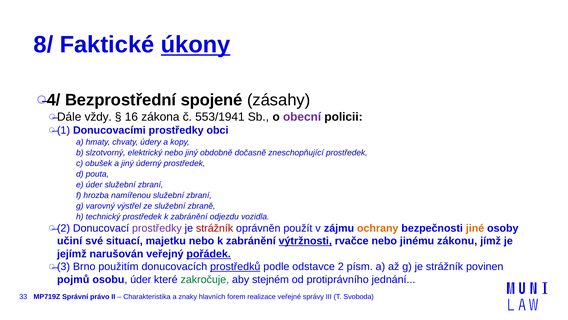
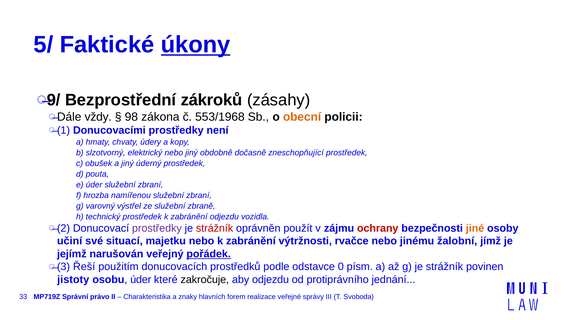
8/: 8/ -> 5/
4/: 4/ -> 9/
spojené: spojené -> zákroků
16: 16 -> 98
553/1941: 553/1941 -> 553/1968
obecní colour: purple -> orange
obci: obci -> není
ochrany colour: orange -> red
výtržnosti underline: present -> none
zákonu: zákonu -> žalobní
Brno: Brno -> Řeší
prostředků underline: present -> none
2: 2 -> 0
pojmů: pojmů -> jistoty
zakročuje colour: green -> black
aby stejném: stejném -> odjezdu
